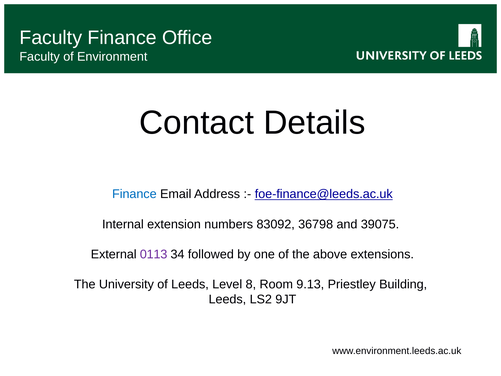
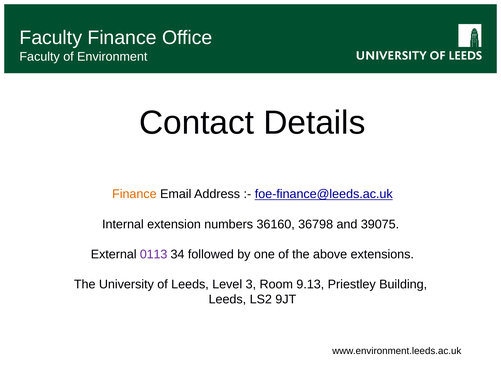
Finance at (134, 194) colour: blue -> orange
83092: 83092 -> 36160
8: 8 -> 3
